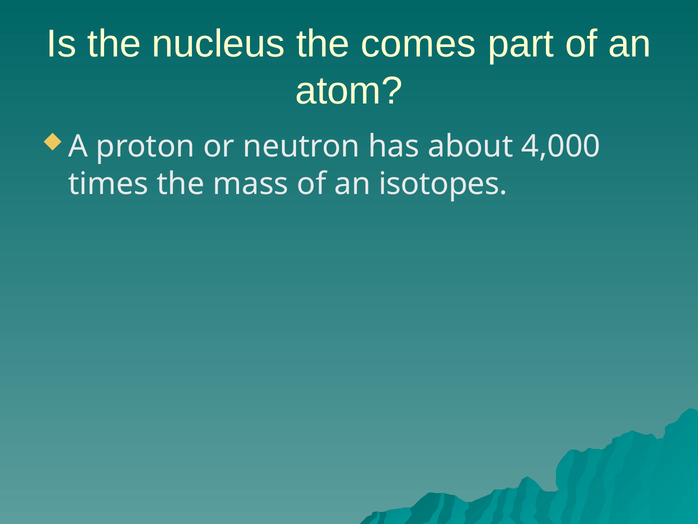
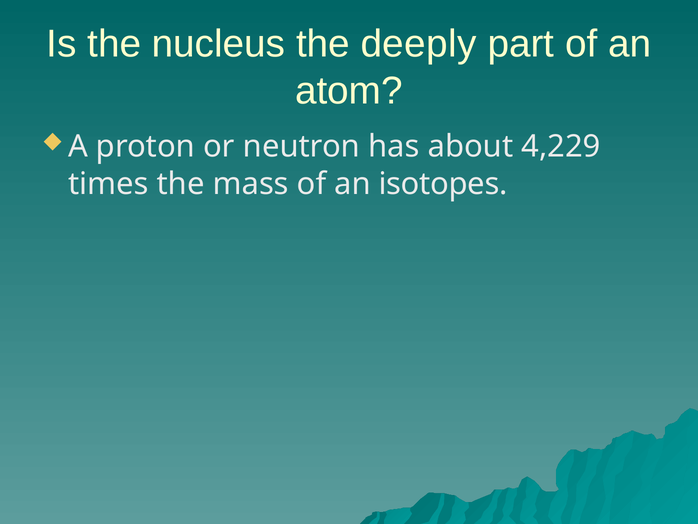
comes: comes -> deeply
4,000: 4,000 -> 4,229
